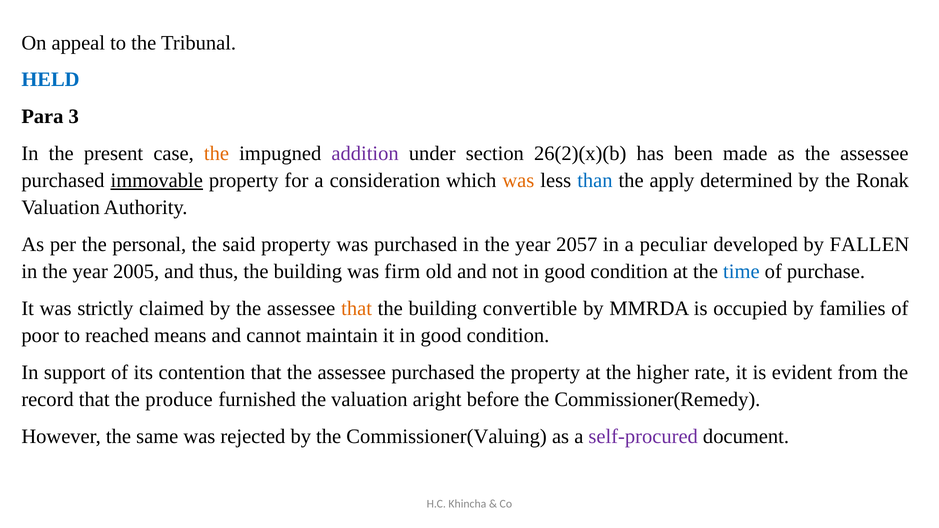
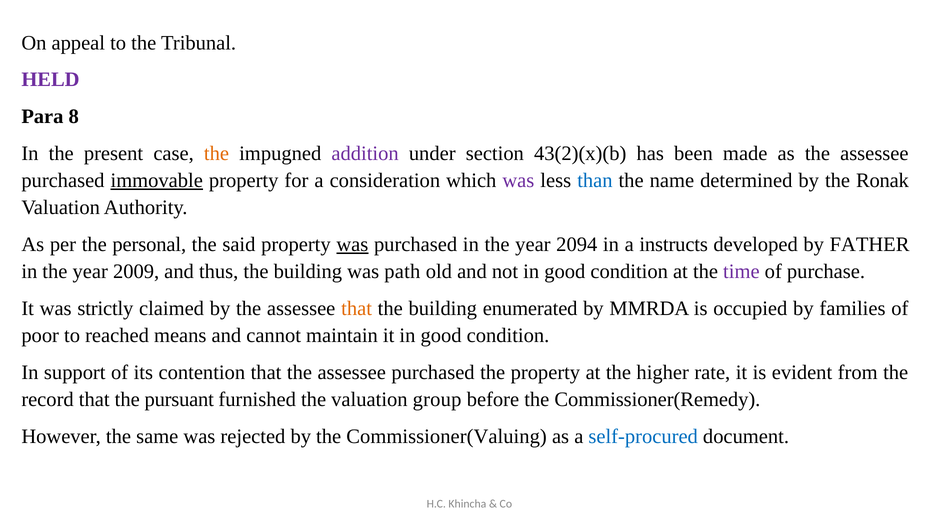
HELD colour: blue -> purple
3: 3 -> 8
26(2)(x)(b: 26(2)(x)(b -> 43(2)(x)(b
was at (518, 181) colour: orange -> purple
apply: apply -> name
was at (352, 245) underline: none -> present
2057: 2057 -> 2094
peculiar: peculiar -> instructs
FALLEN: FALLEN -> FATHER
2005: 2005 -> 2009
firm: firm -> path
time colour: blue -> purple
convertible: convertible -> enumerated
produce: produce -> pursuant
aright: aright -> group
self-procured colour: purple -> blue
